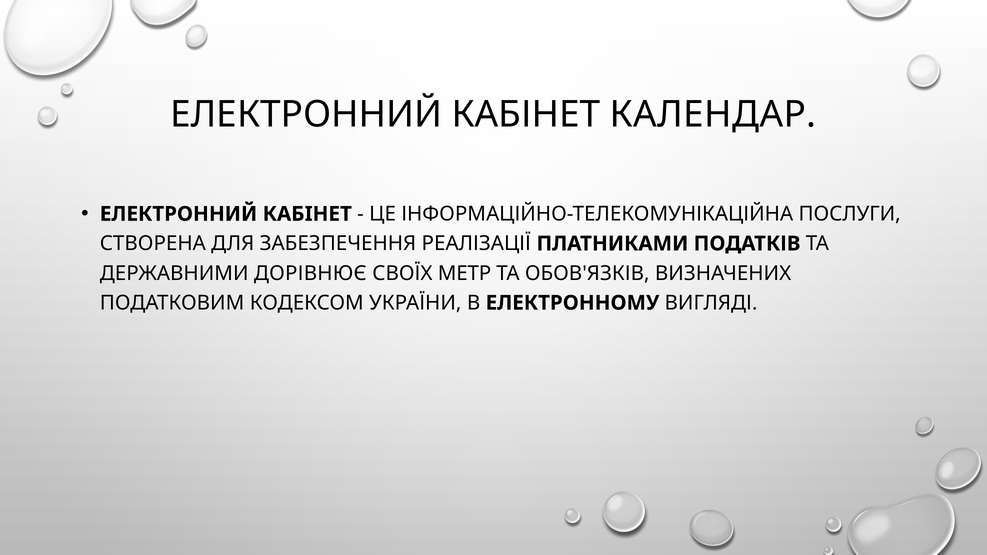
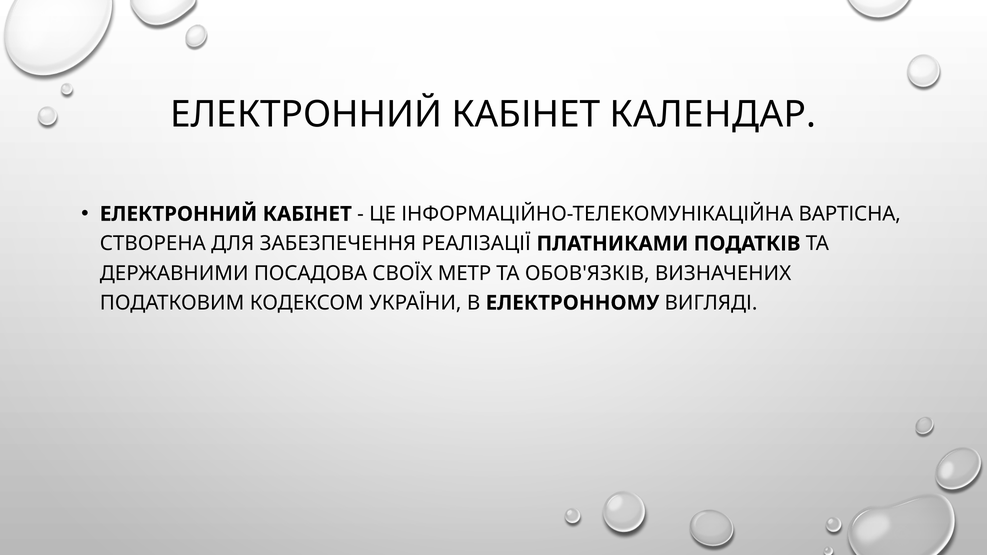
ПОСЛУГИ: ПОСЛУГИ -> ВАРТІСНА
ДОРІВНЮЄ: ДОРІВНЮЄ -> ПОСАДОВА
